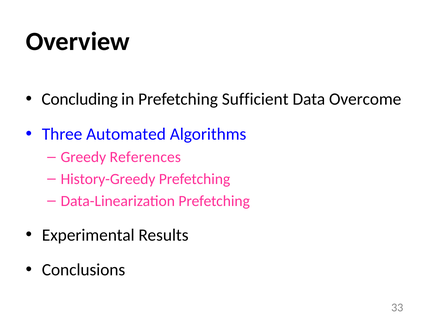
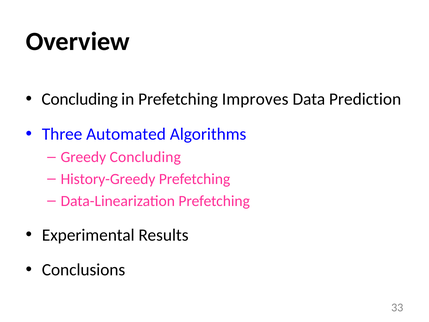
Sufficient: Sufficient -> Improves
Overcome: Overcome -> Prediction
Greedy References: References -> Concluding
